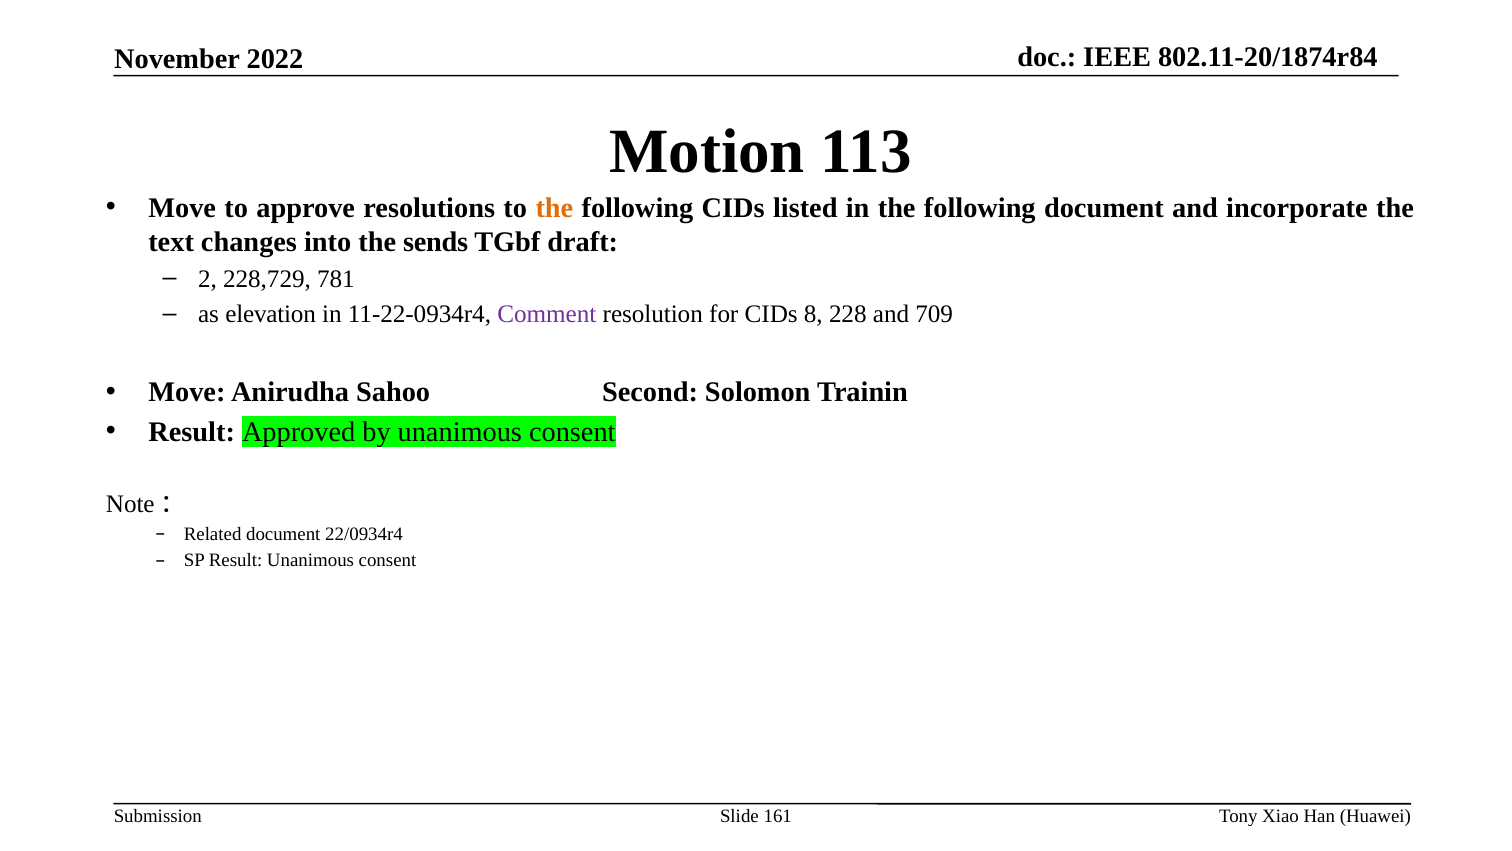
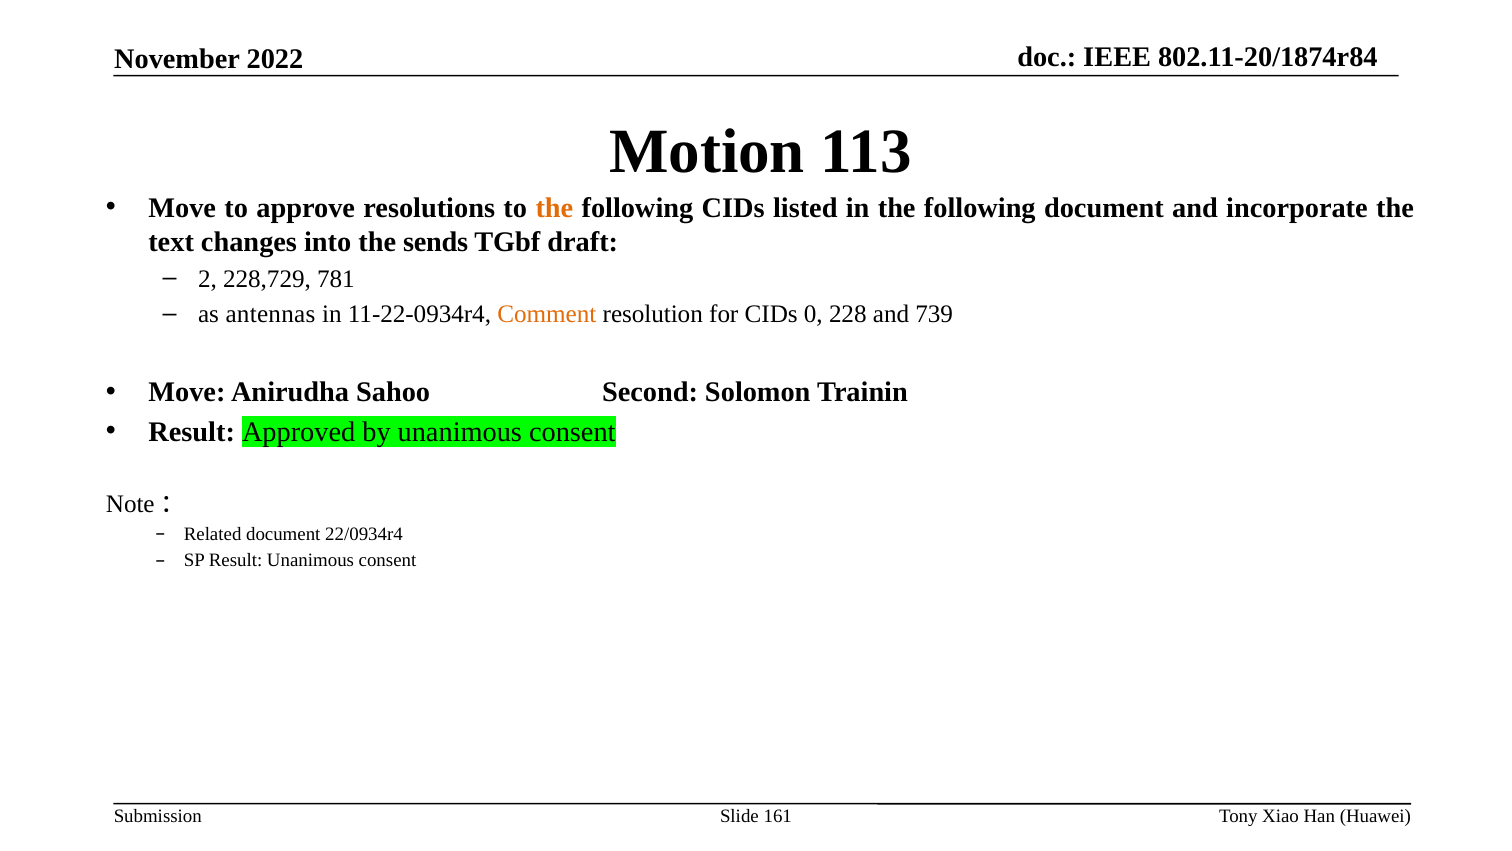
elevation: elevation -> antennas
Comment colour: purple -> orange
8: 8 -> 0
709: 709 -> 739
